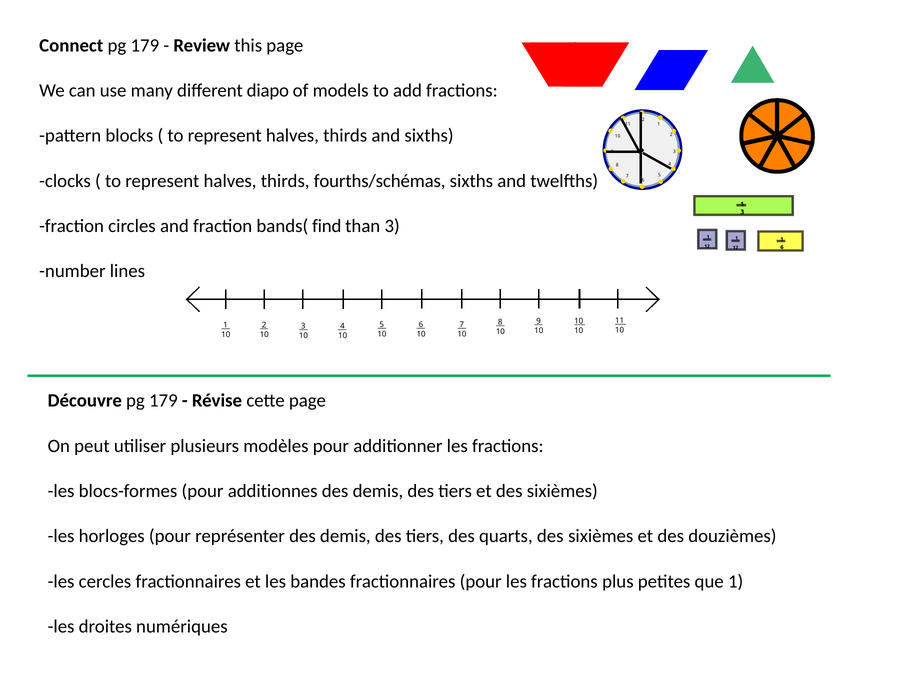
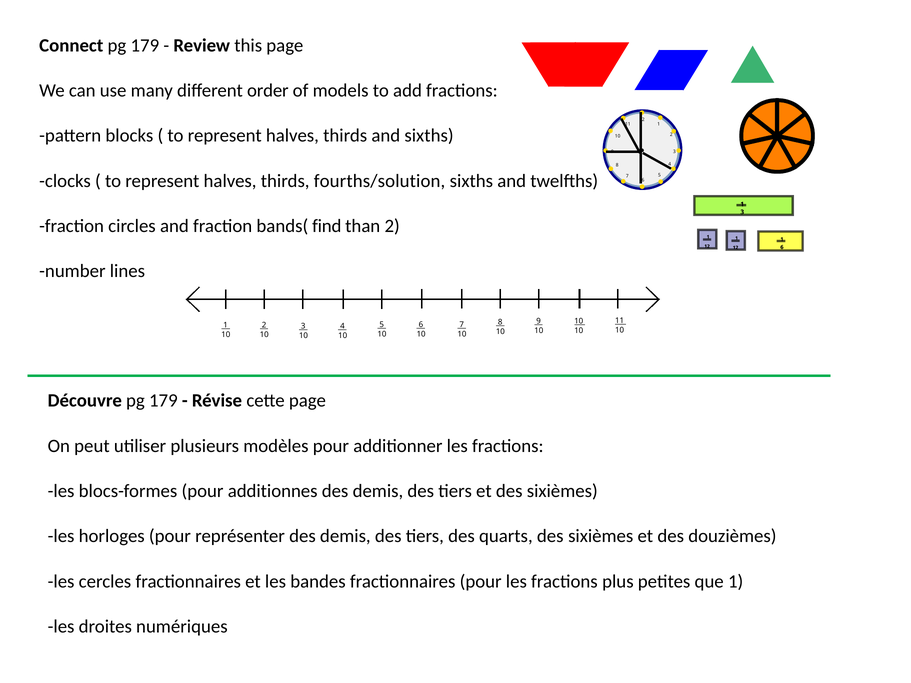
diapo: diapo -> order
fourths/schémas: fourths/schémas -> fourths/solution
than 3: 3 -> 2
